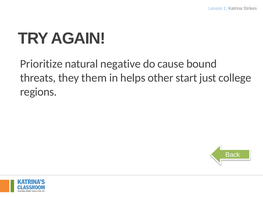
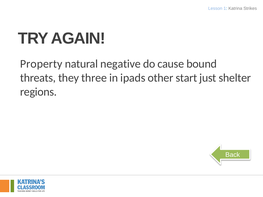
Prioritize: Prioritize -> Property
them: them -> three
helps: helps -> ipads
college: college -> shelter
